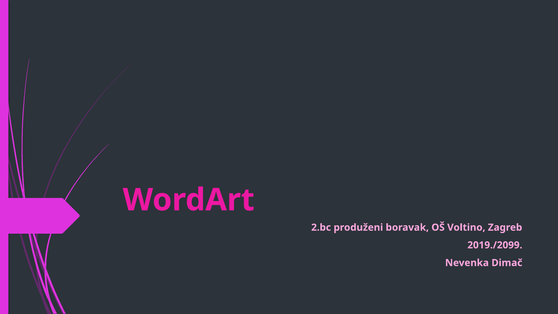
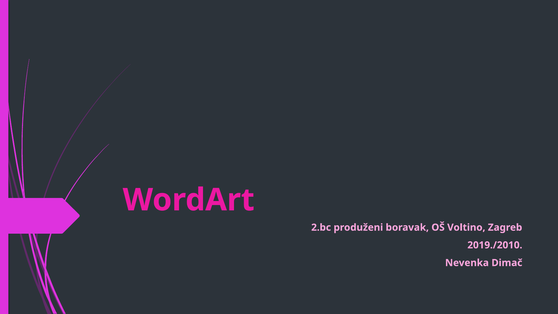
2019./2099: 2019./2099 -> 2019./2010
